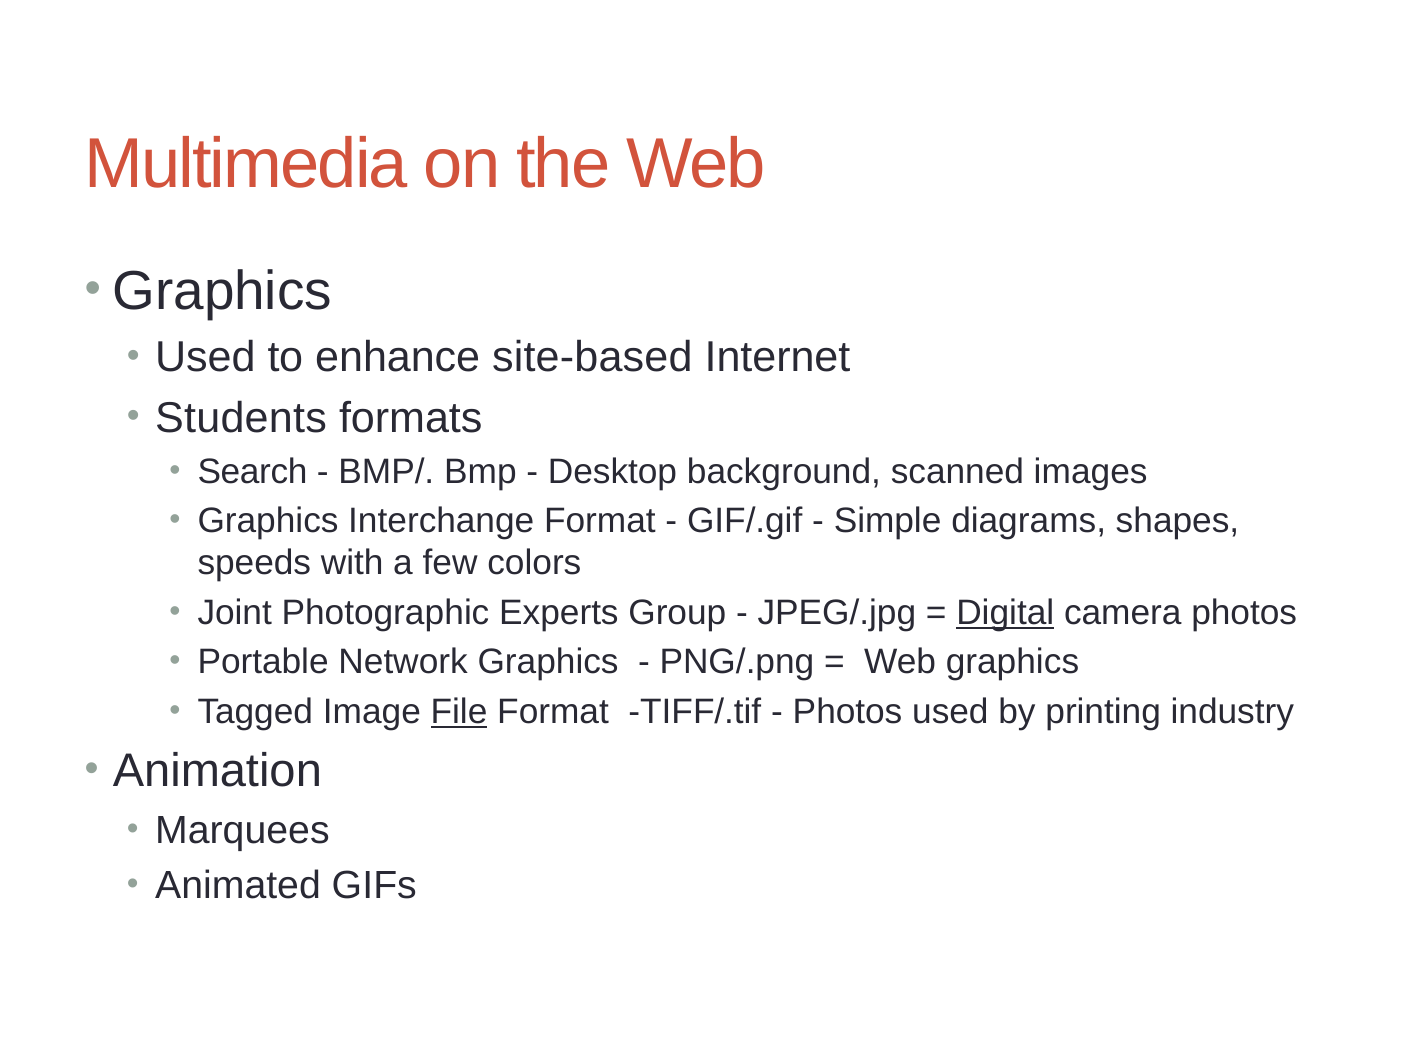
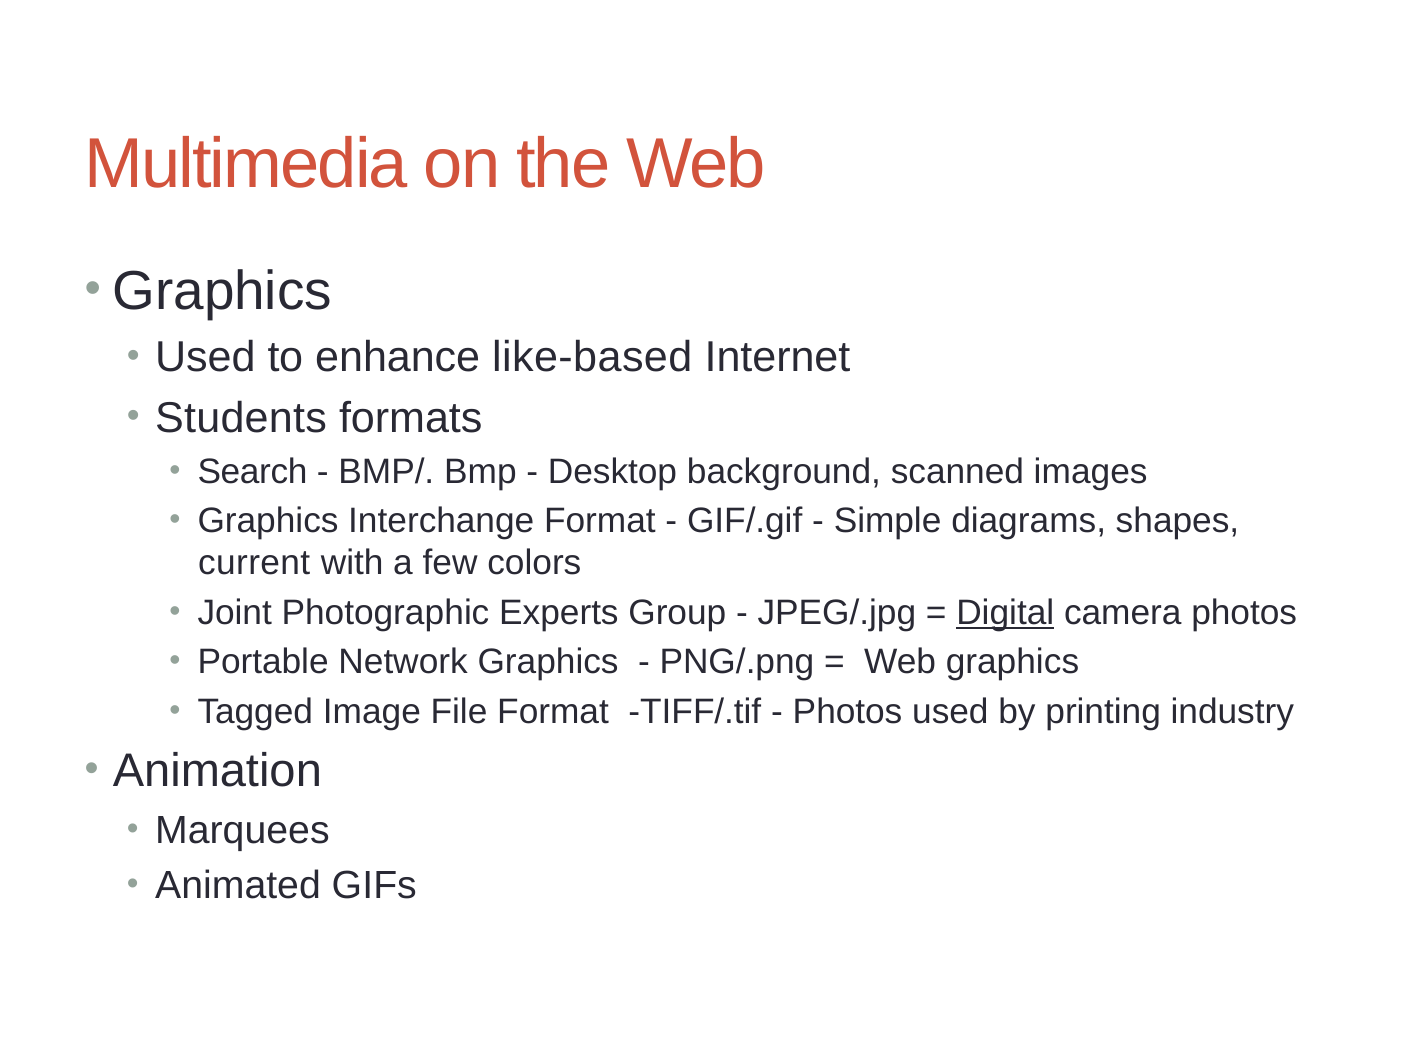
site-based: site-based -> like-based
speeds: speeds -> current
File underline: present -> none
